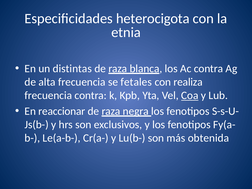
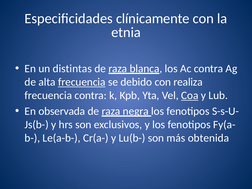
heterocigota: heterocigota -> clínicamente
frecuencia at (82, 82) underline: none -> present
fetales: fetales -> debido
reaccionar: reaccionar -> observada
